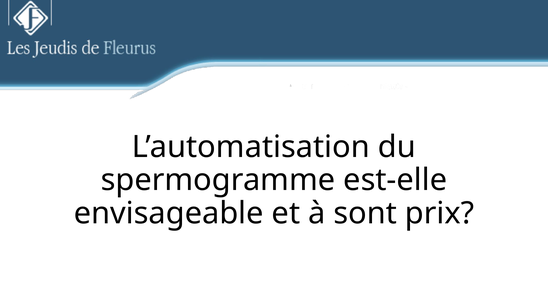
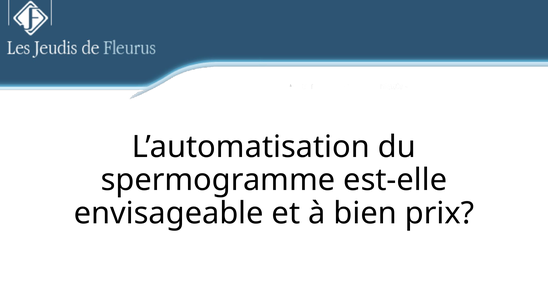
sont: sont -> bien
